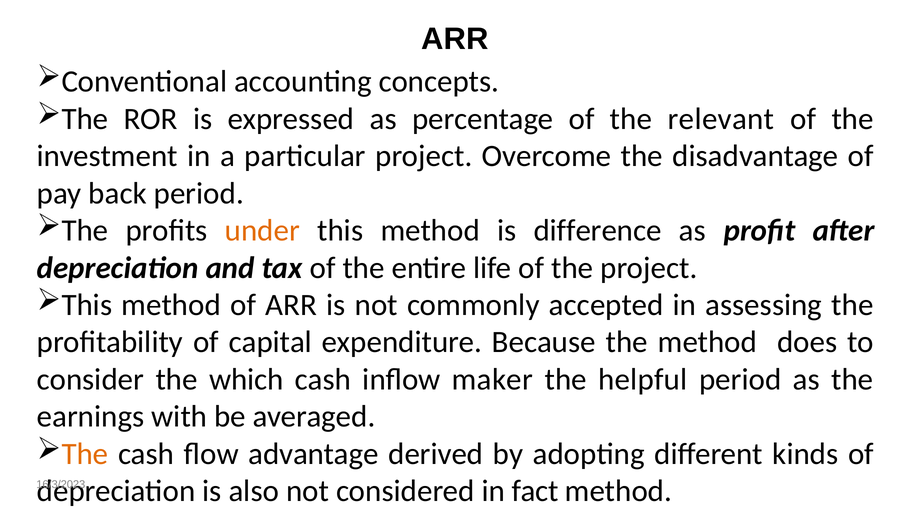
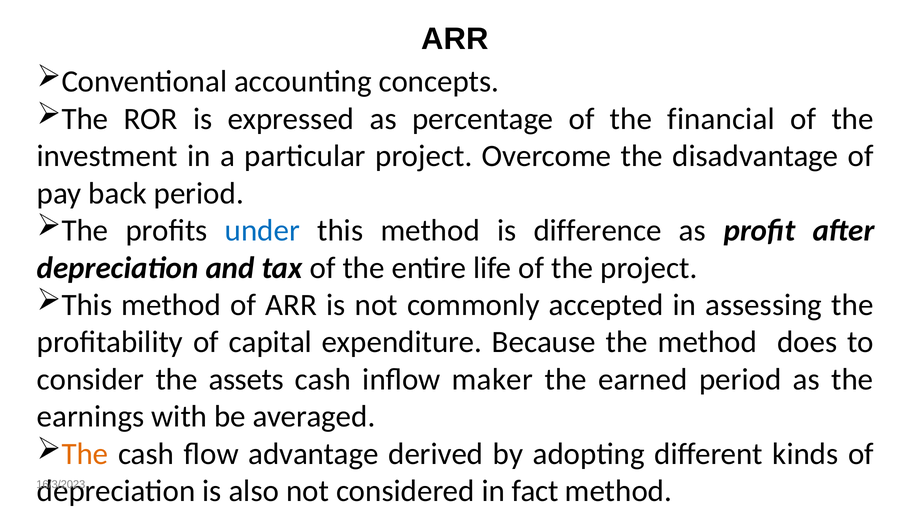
relevant: relevant -> financial
under colour: orange -> blue
which: which -> assets
helpful: helpful -> earned
